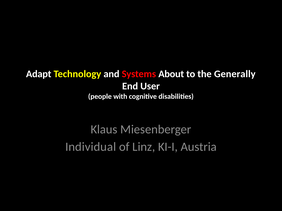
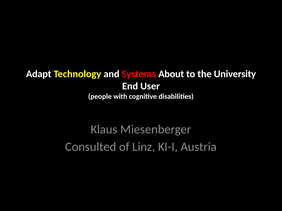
Generally: Generally -> University
Individual: Individual -> Consulted
